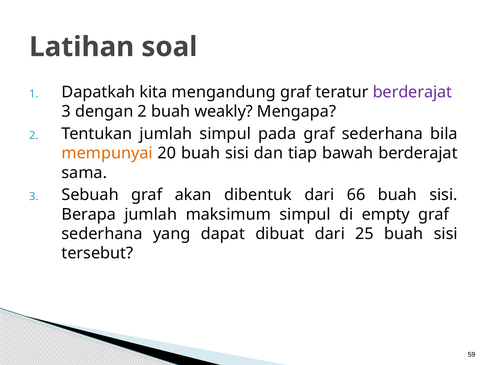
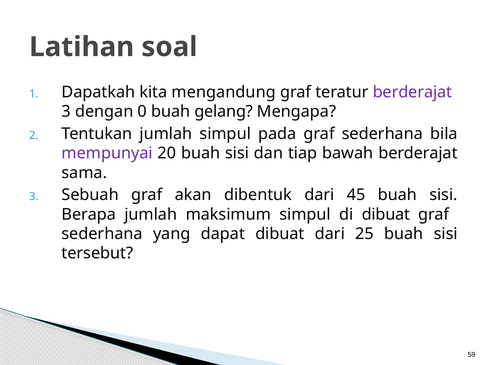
dengan 2: 2 -> 0
weakly: weakly -> gelang
mempunyai colour: orange -> purple
66: 66 -> 45
di empty: empty -> dibuat
